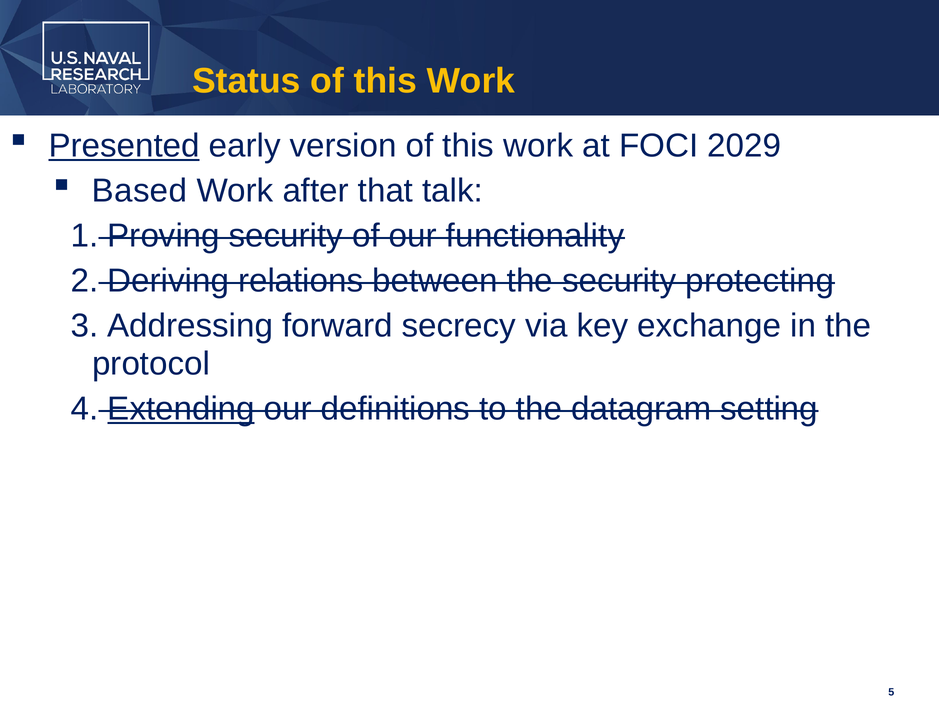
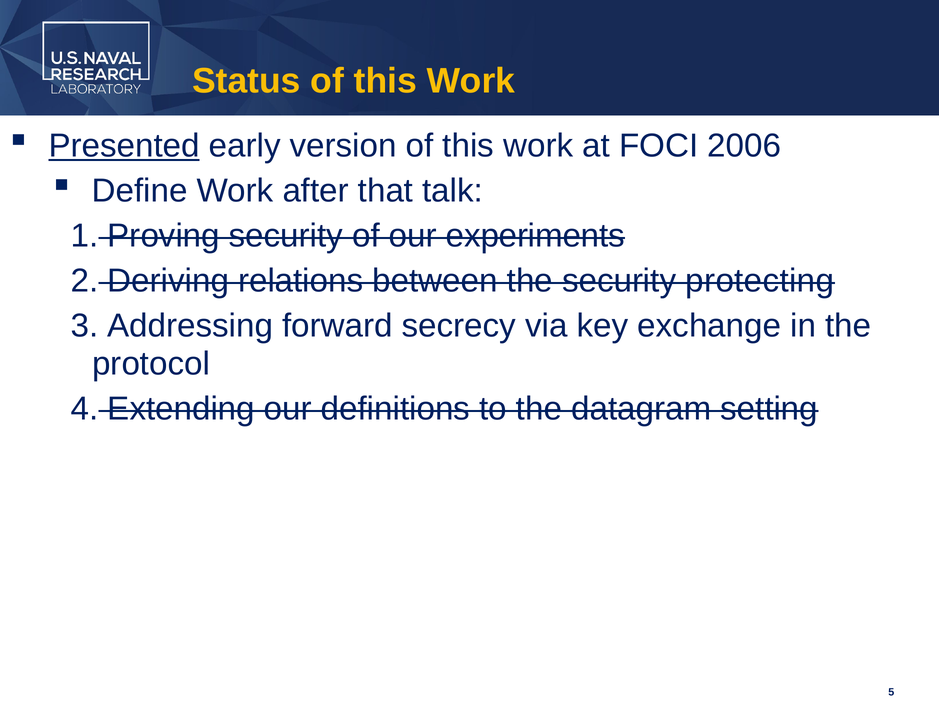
2029: 2029 -> 2006
Based: Based -> Define
functionality: functionality -> experiments
Extending underline: present -> none
